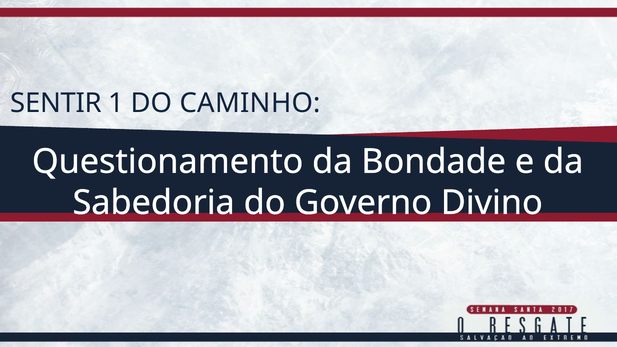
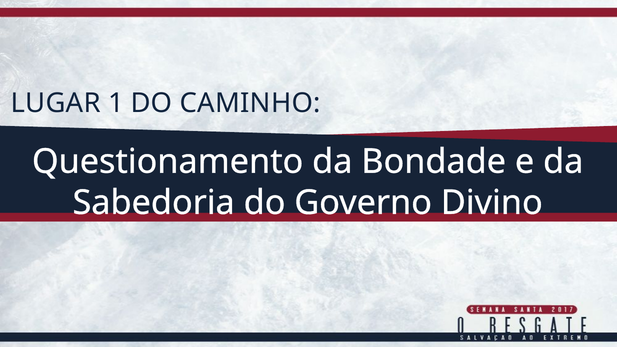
SENTIR: SENTIR -> LUGAR
